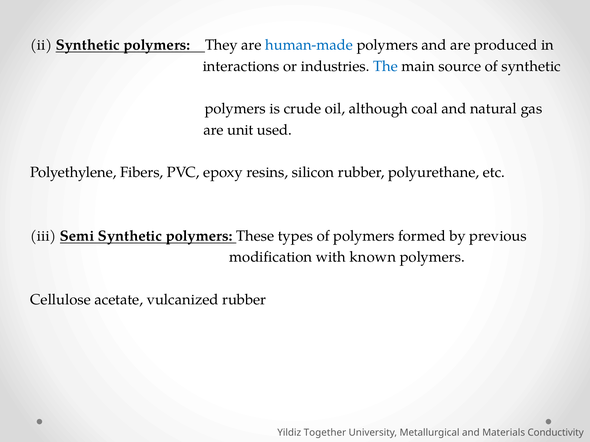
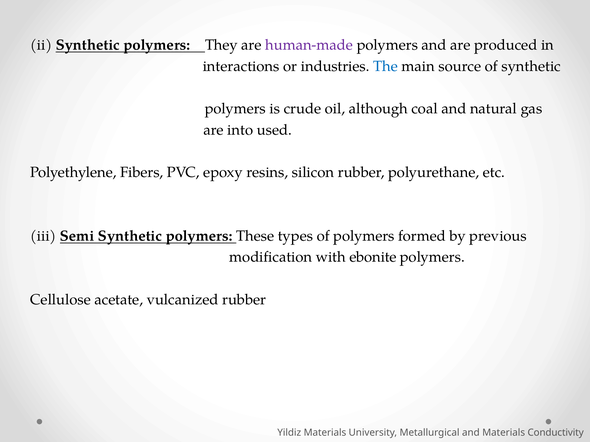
human-made colour: blue -> purple
unit: unit -> into
known: known -> ebonite
Yildiz Together: Together -> Materials
